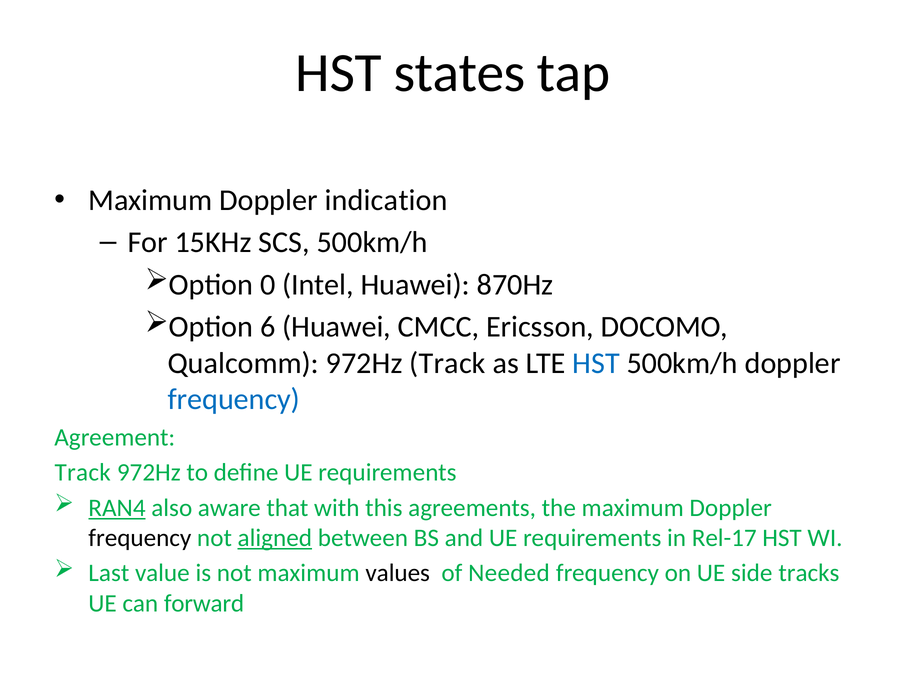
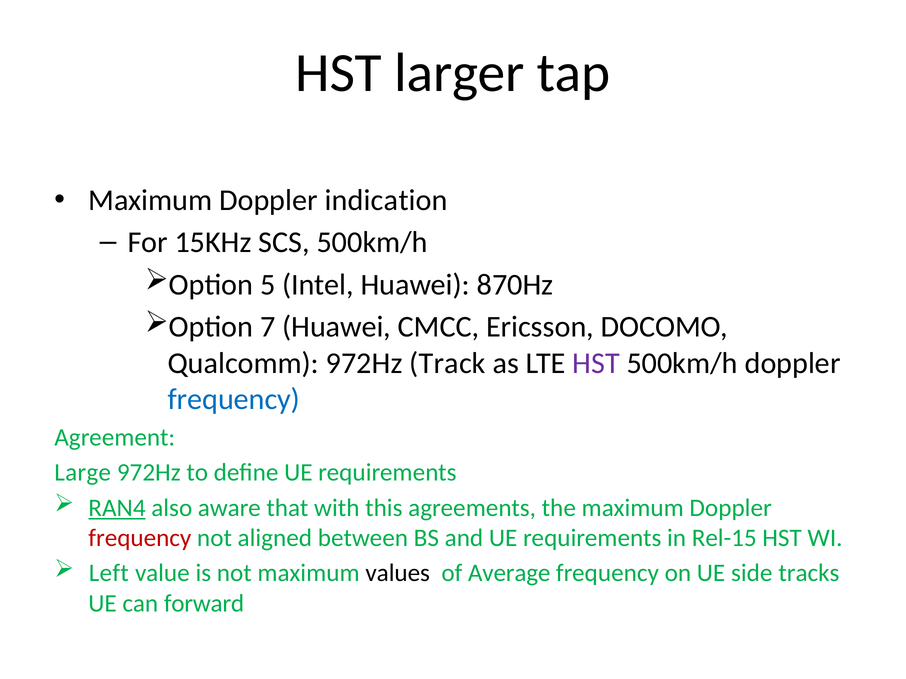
states: states -> larger
0: 0 -> 5
6: 6 -> 7
HST at (596, 363) colour: blue -> purple
Track at (83, 473): Track -> Large
frequency at (140, 538) colour: black -> red
aligned underline: present -> none
Rel-17: Rel-17 -> Rel-15
Last: Last -> Left
Needed: Needed -> Average
